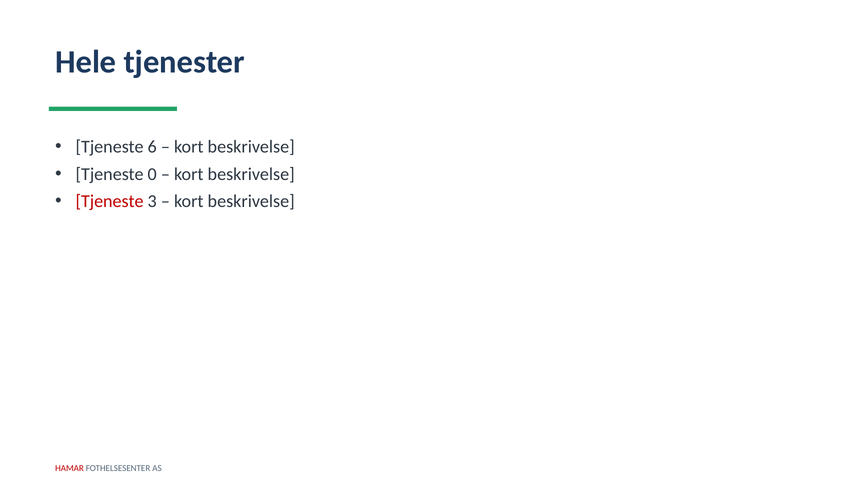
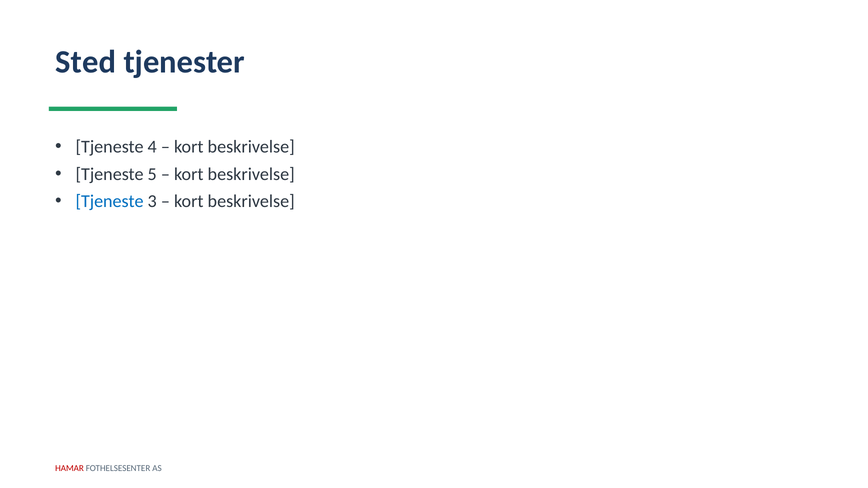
Hele: Hele -> Sted
6: 6 -> 4
0: 0 -> 5
Tjeneste at (110, 201) colour: red -> blue
